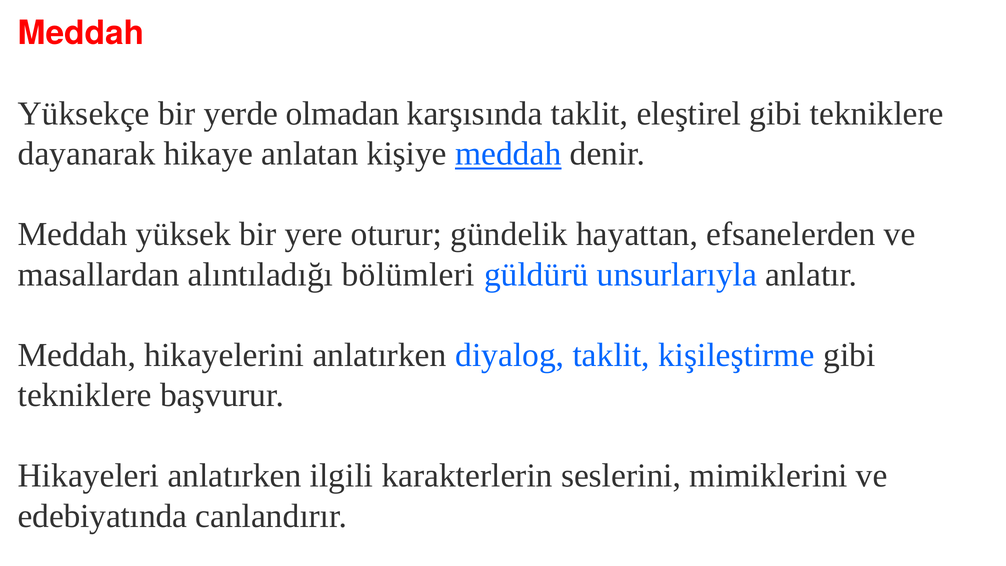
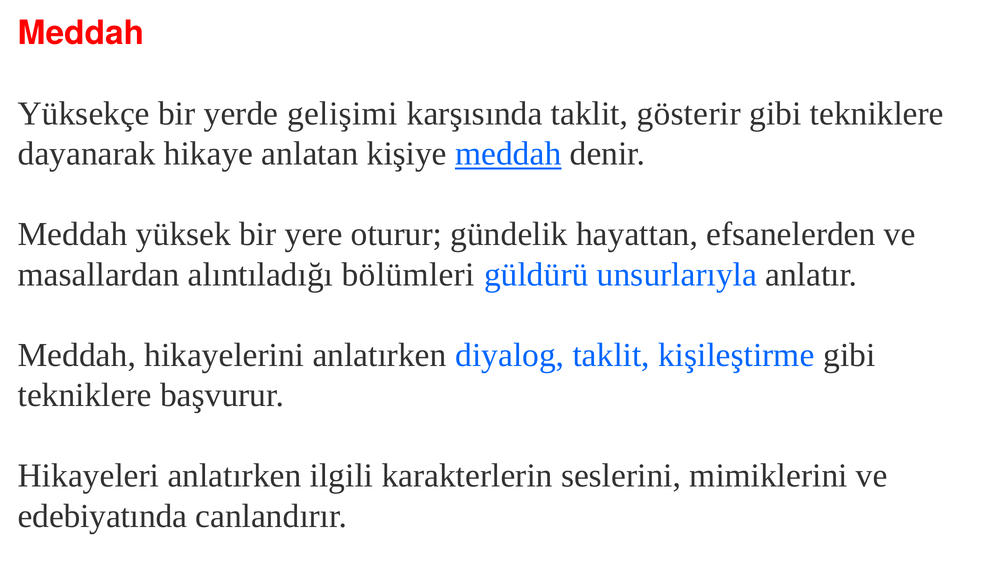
olmadan: olmadan -> gelişimi
eleştirel: eleştirel -> gösterir
